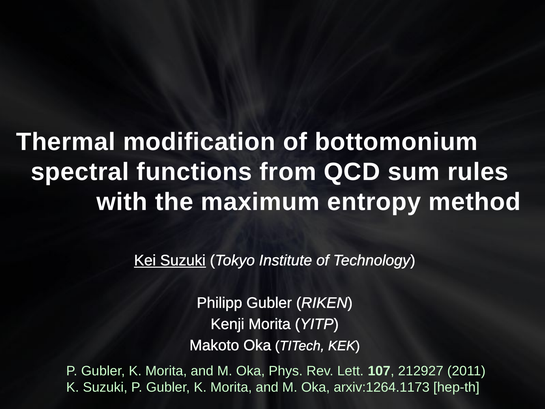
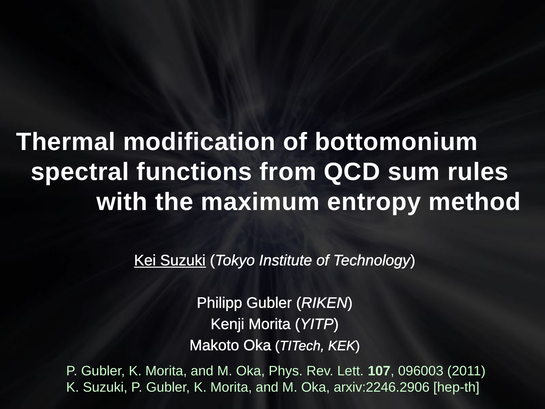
212927: 212927 -> 096003
arxiv:1264.1173: arxiv:1264.1173 -> arxiv:2246.2906
